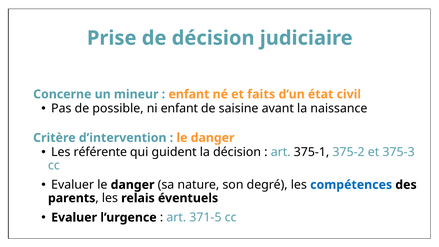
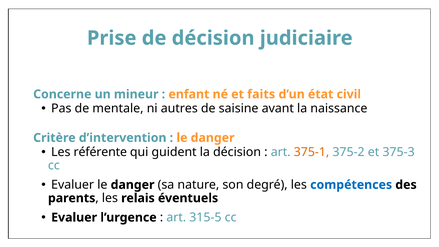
possible: possible -> mentale
ni enfant: enfant -> autres
375-1 colour: black -> orange
371-5: 371-5 -> 315-5
